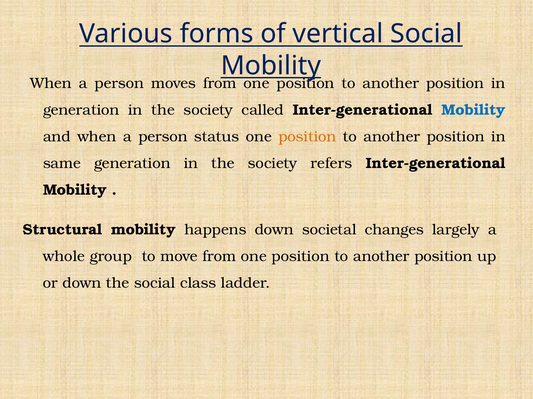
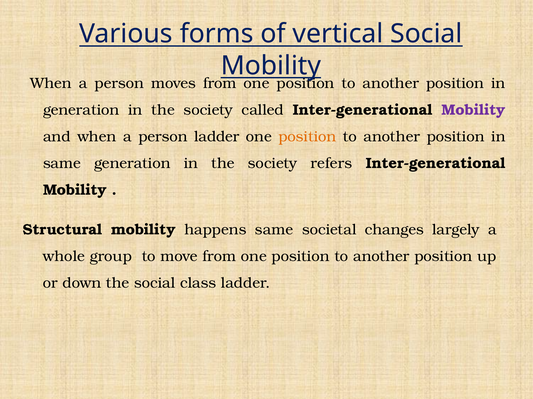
Mobility at (474, 110) colour: blue -> purple
person status: status -> ladder
happens down: down -> same
